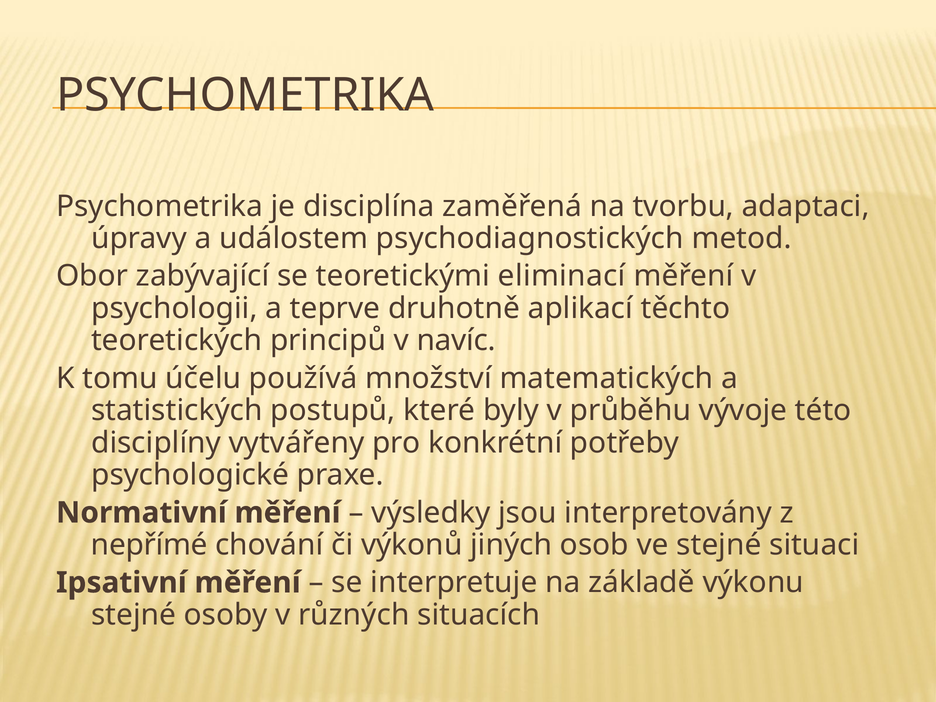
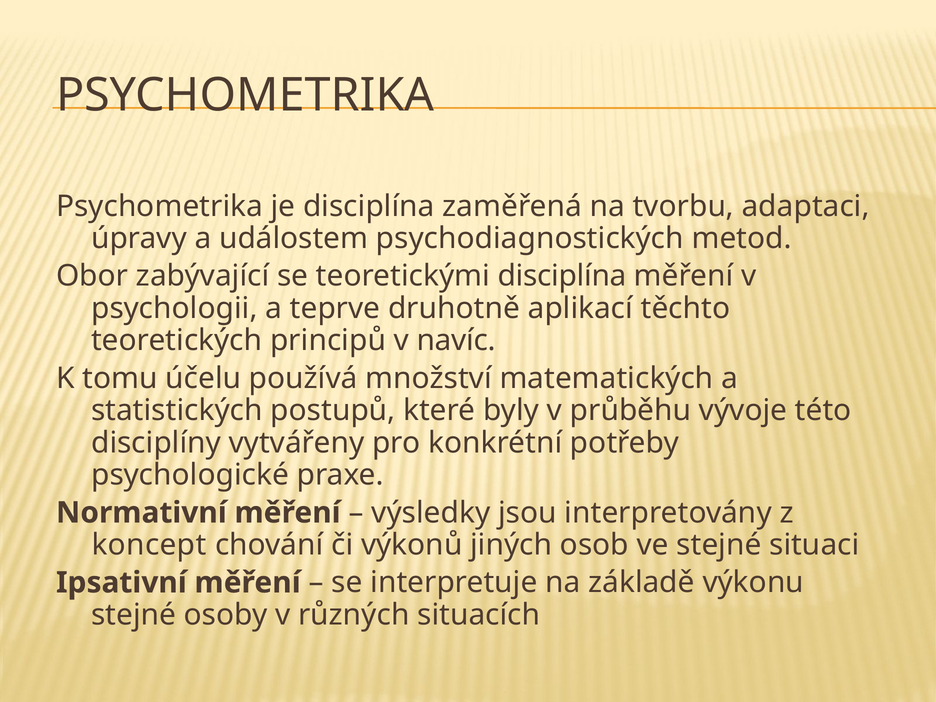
teoretickými eliminací: eliminací -> disciplína
nepřímé: nepřímé -> koncept
